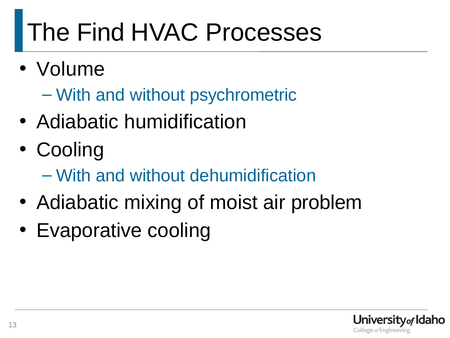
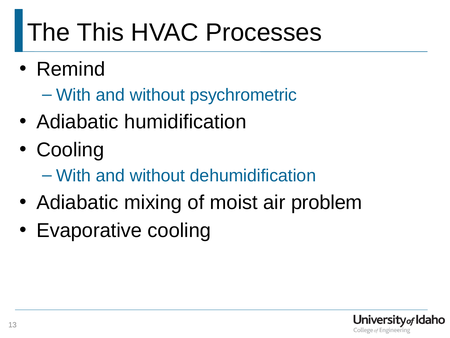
Find: Find -> This
Volume: Volume -> Remind
